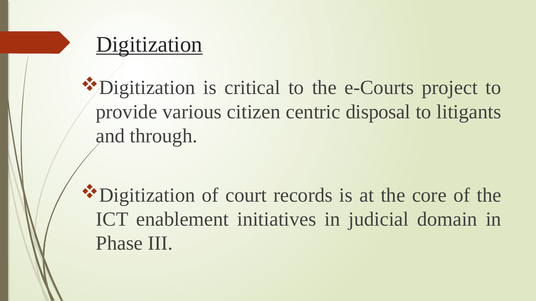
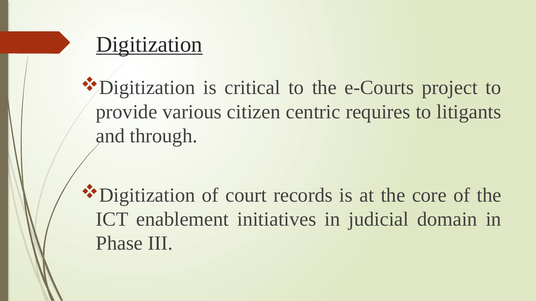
disposal: disposal -> requires
